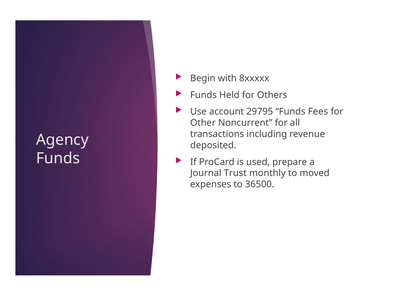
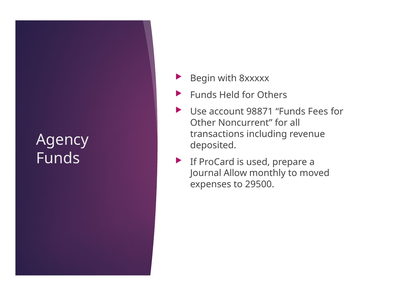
29795: 29795 -> 98871
Trust: Trust -> Allow
36500: 36500 -> 29500
